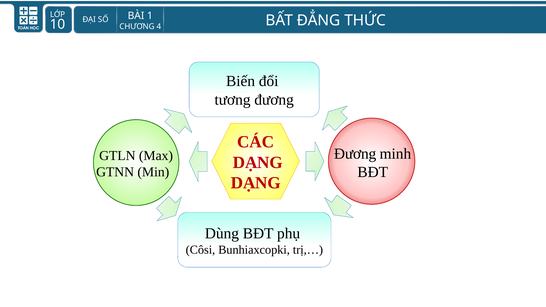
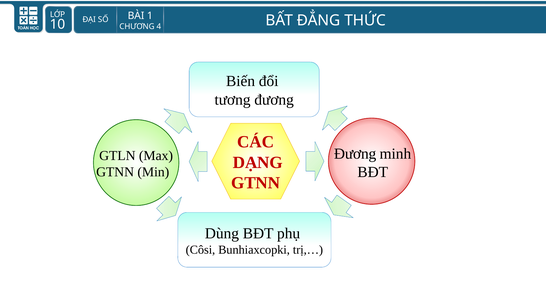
DẠNG at (256, 183): DẠNG -> GTNN
